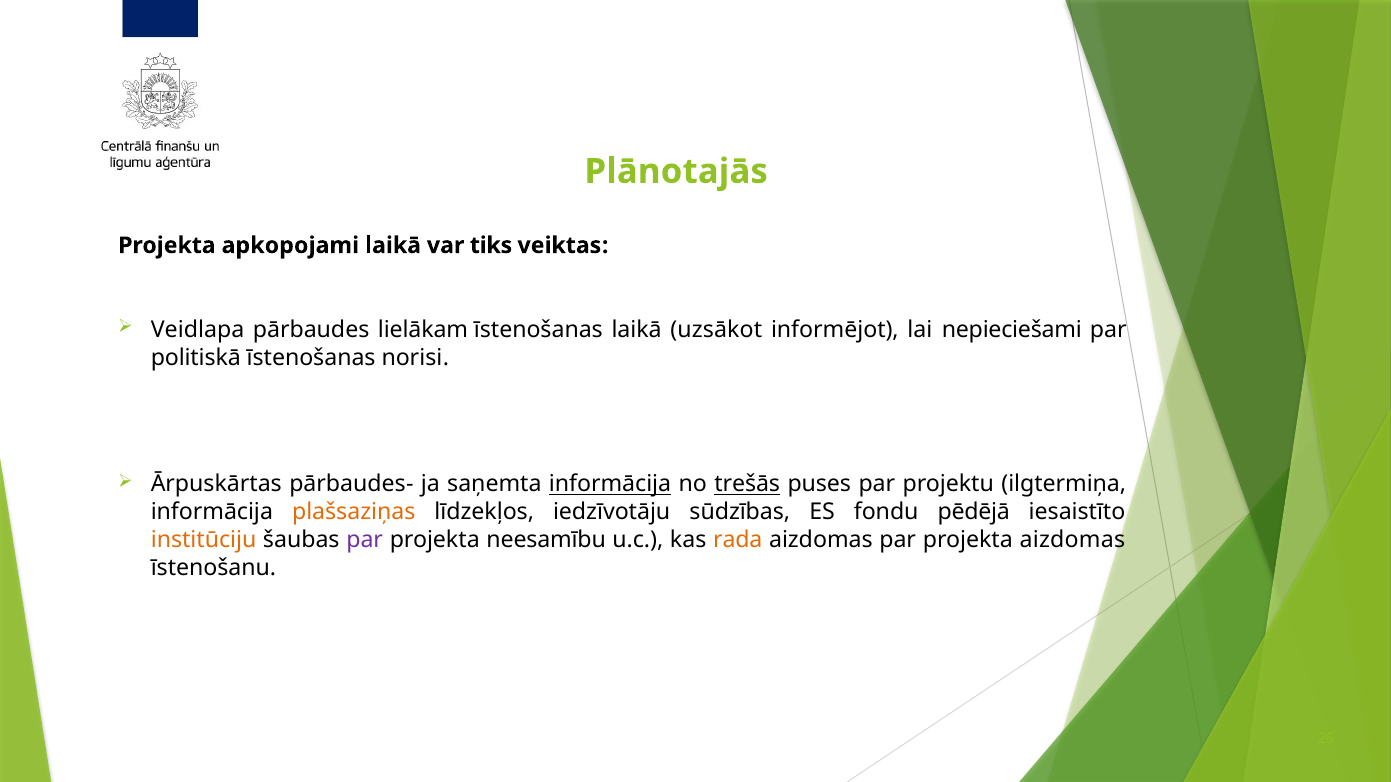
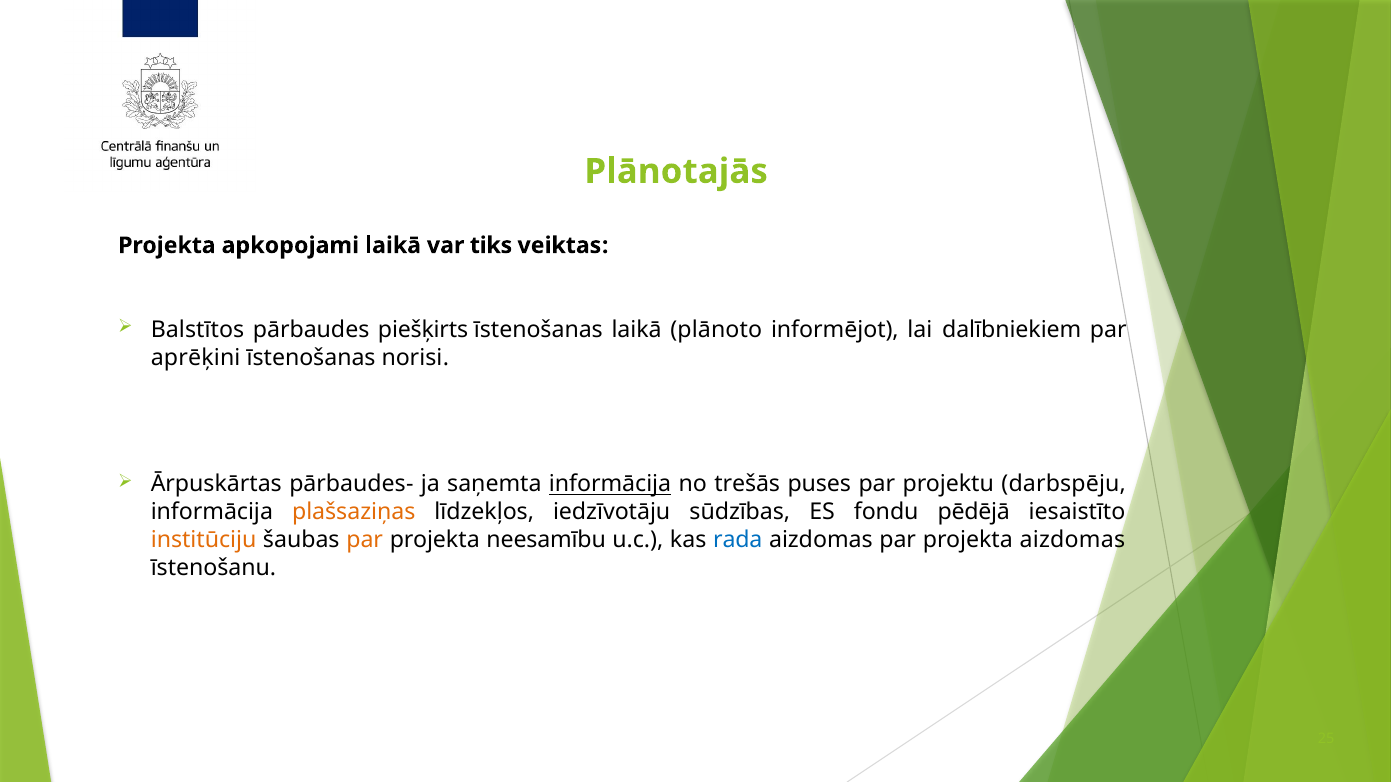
Veidlapa: Veidlapa -> Balstītos
lielākam: lielākam -> piešķirts
uzsākot: uzsākot -> plānoto
nepieciešami: nepieciešami -> dalībniekiem
politiskā: politiskā -> aprēķini
trešās underline: present -> none
ilgtermiņa: ilgtermiņa -> darbspēju
par at (365, 540) colour: purple -> orange
rada colour: orange -> blue
